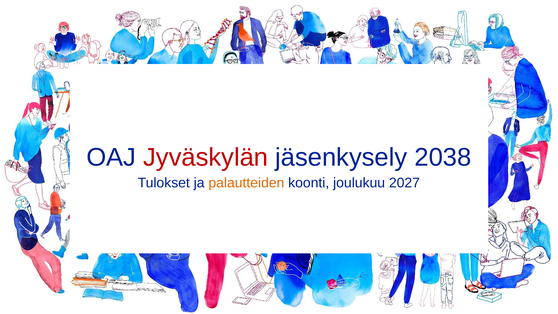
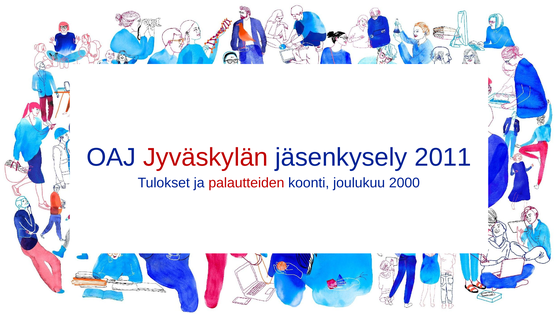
2038: 2038 -> 2011
palautteiden colour: orange -> red
2027: 2027 -> 2000
